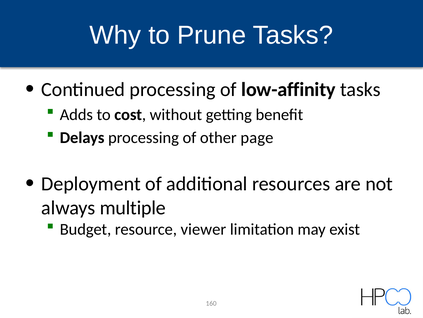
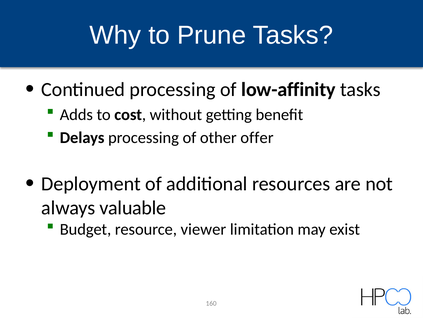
page: page -> offer
multiple: multiple -> valuable
